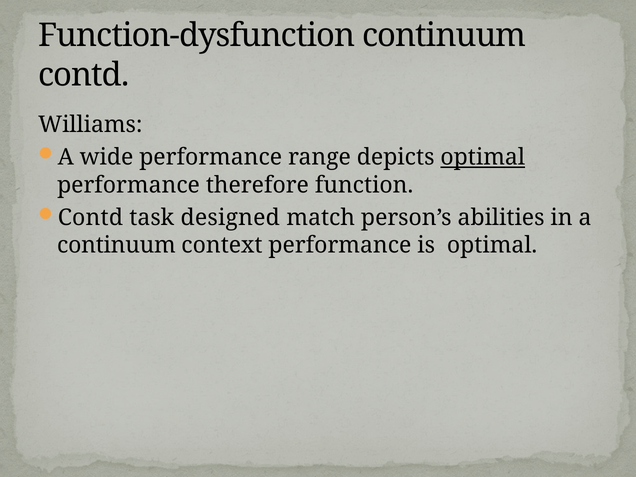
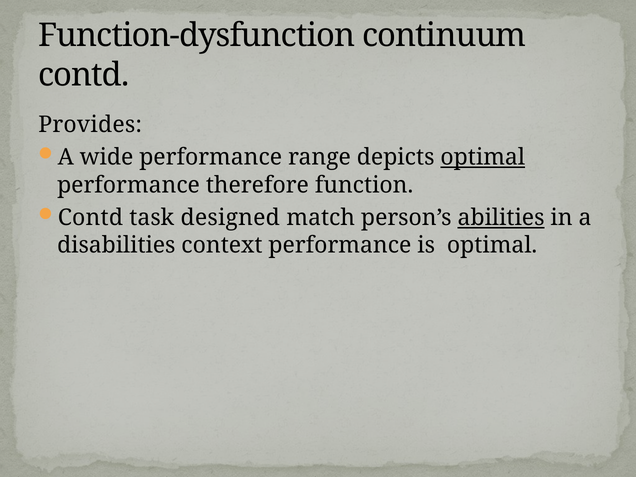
Williams: Williams -> Provides
abilities underline: none -> present
continuum at (116, 245): continuum -> disabilities
